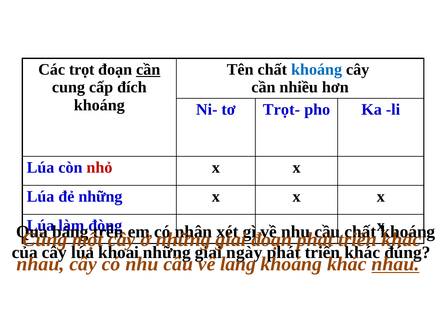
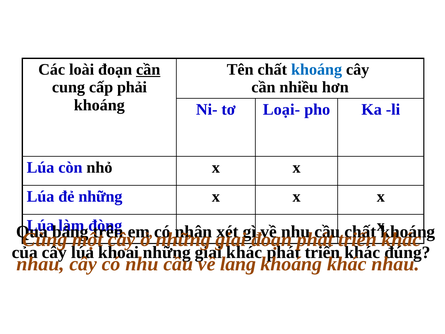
trọt: trọt -> loài
đích: đích -> phải
Trọt-: Trọt- -> Loại-
nhỏ colour: red -> black
giai ngày: ngày -> khác
nhau at (395, 264) underline: present -> none
